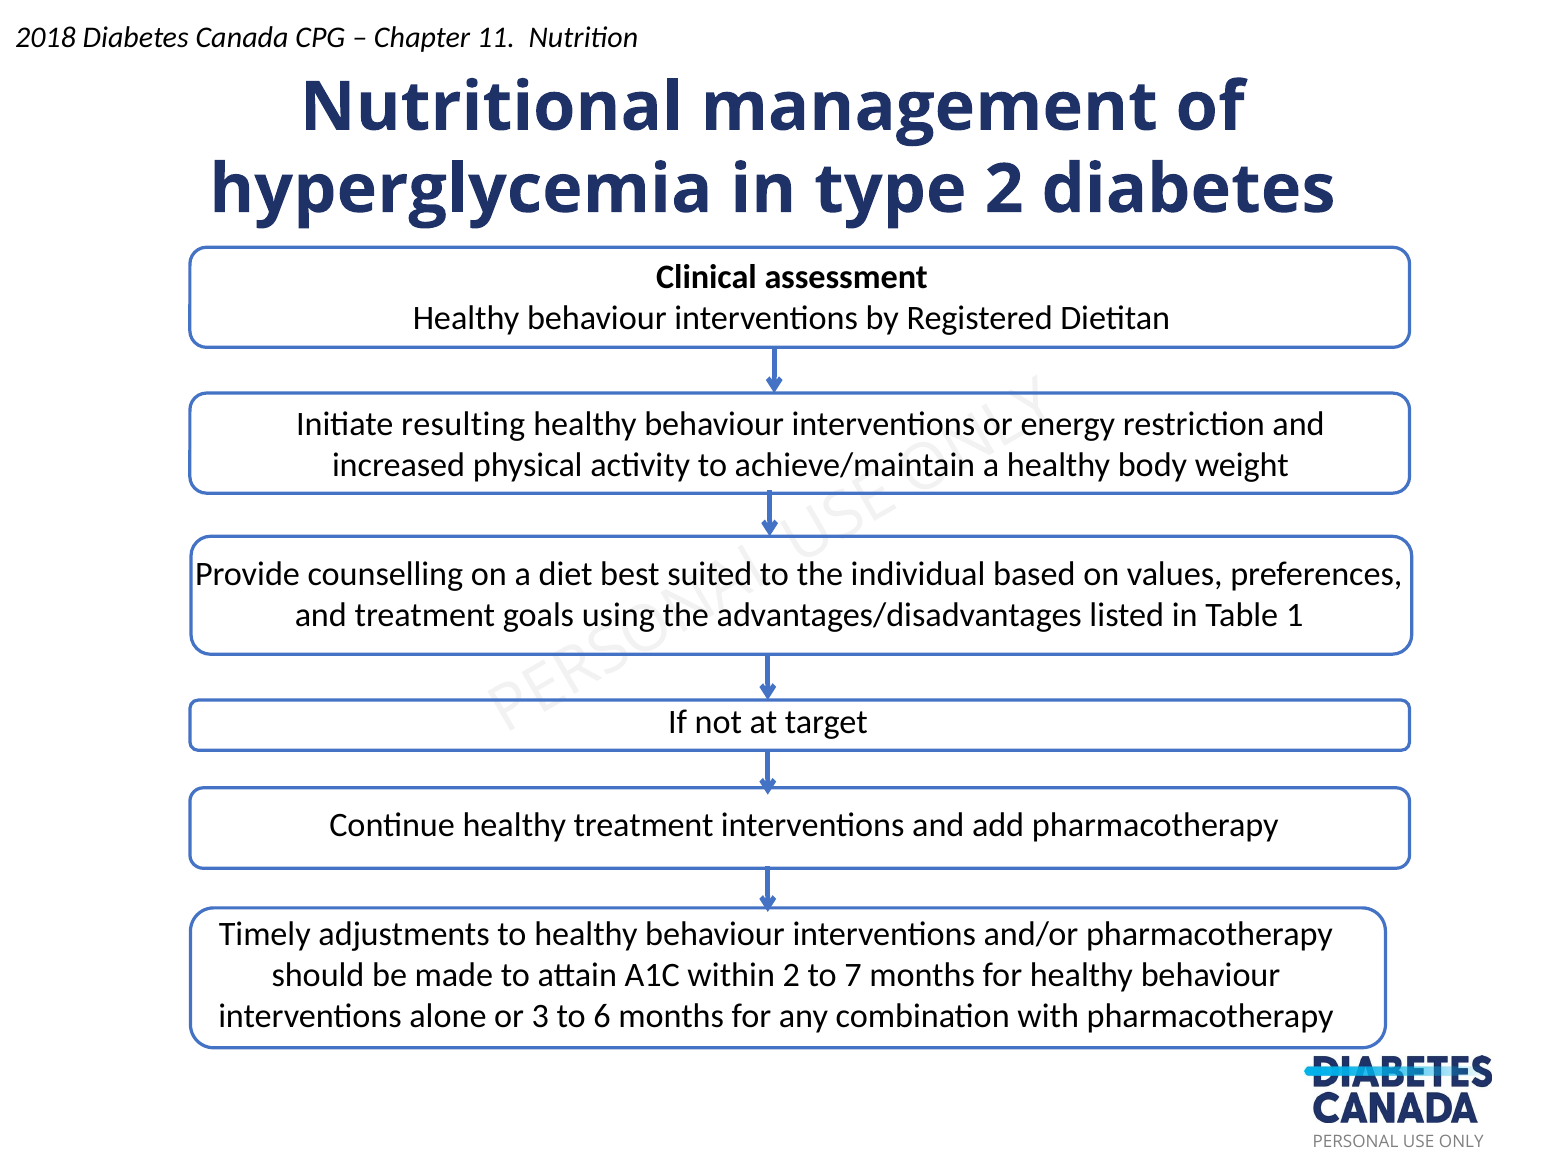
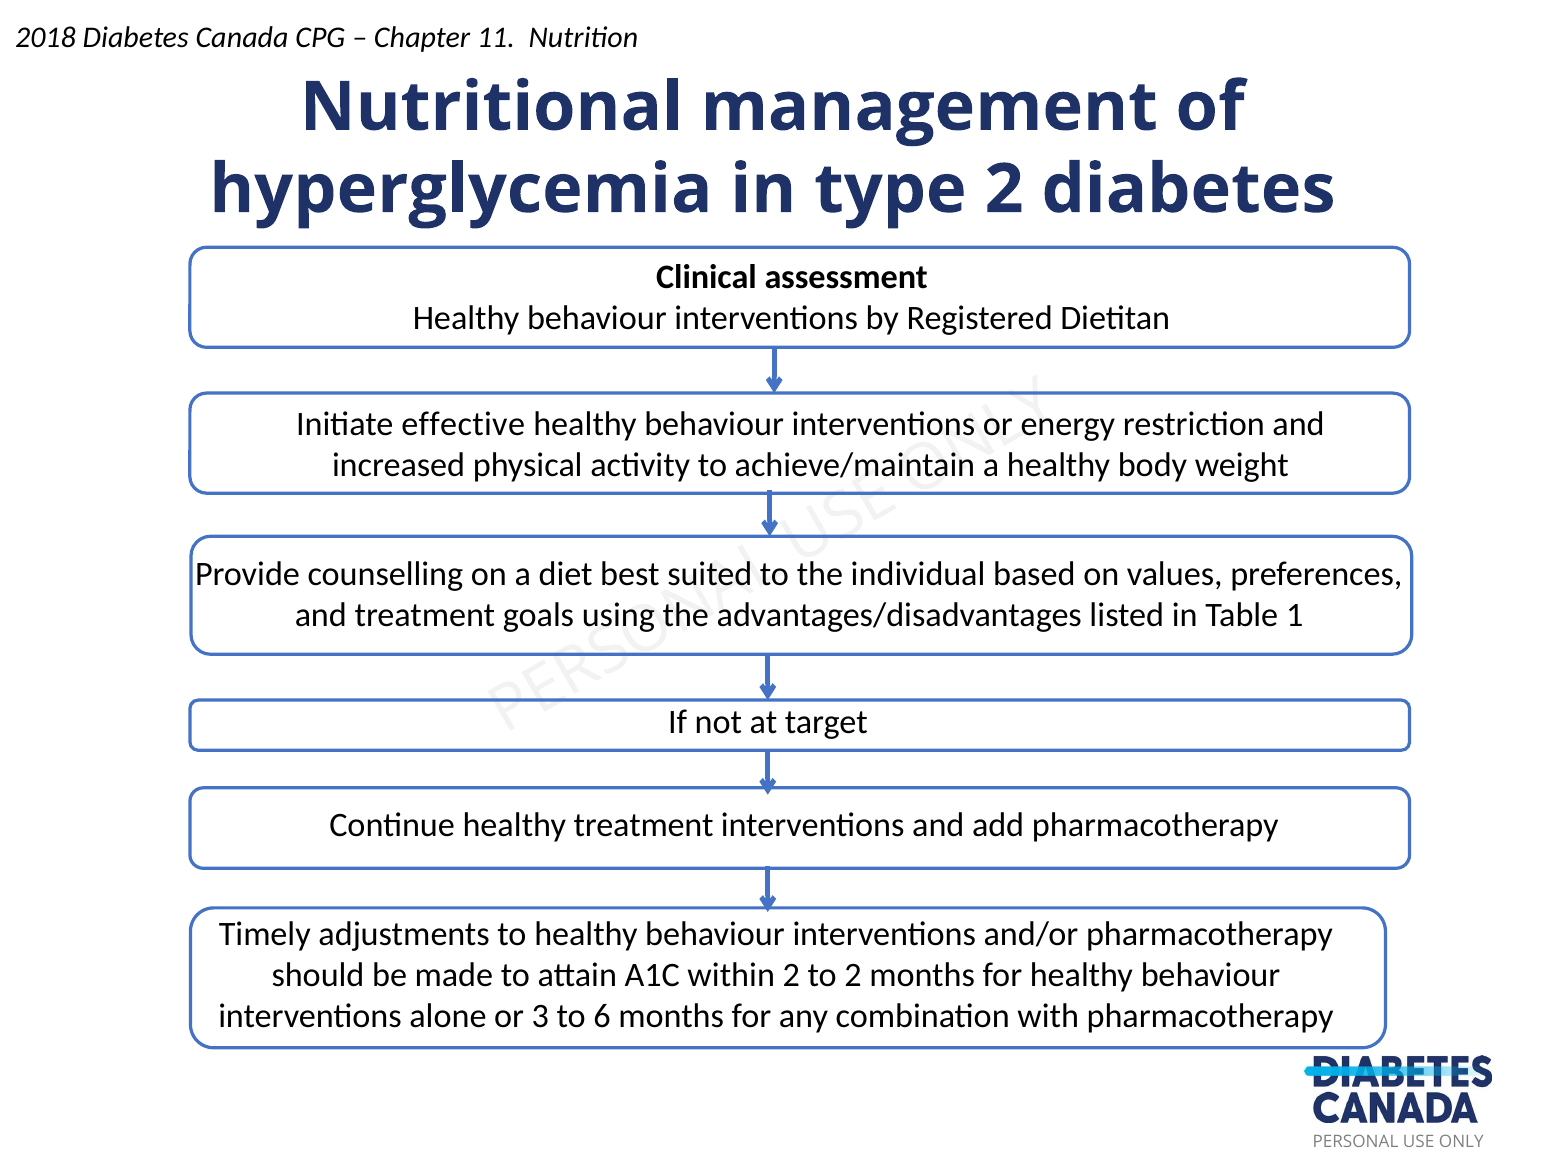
resulting: resulting -> effective
to 7: 7 -> 2
